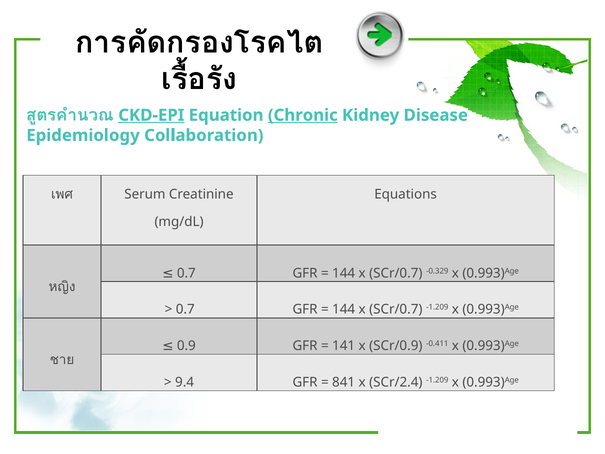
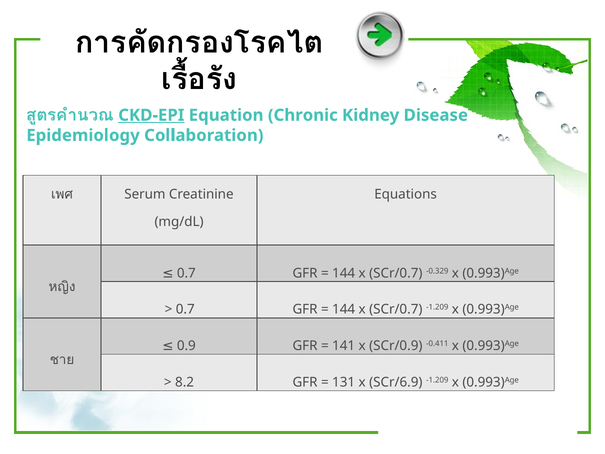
Chronic underline: present -> none
9.4: 9.4 -> 8.2
841: 841 -> 131
SCr/2.4: SCr/2.4 -> SCr/6.9
